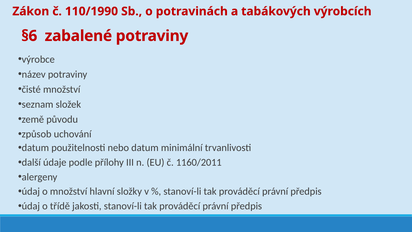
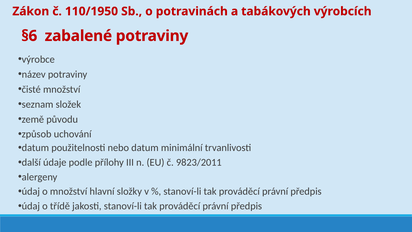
110/1990: 110/1990 -> 110/1950
1160/2011: 1160/2011 -> 9823/2011
